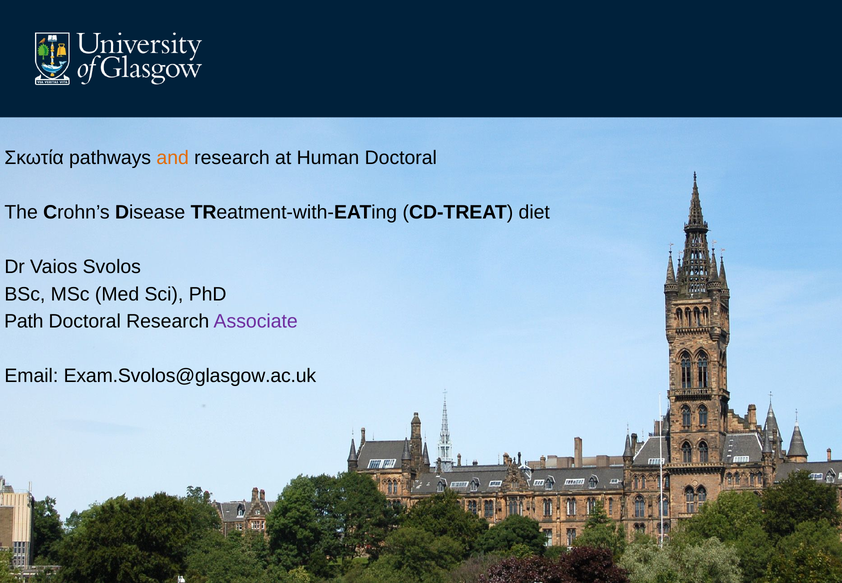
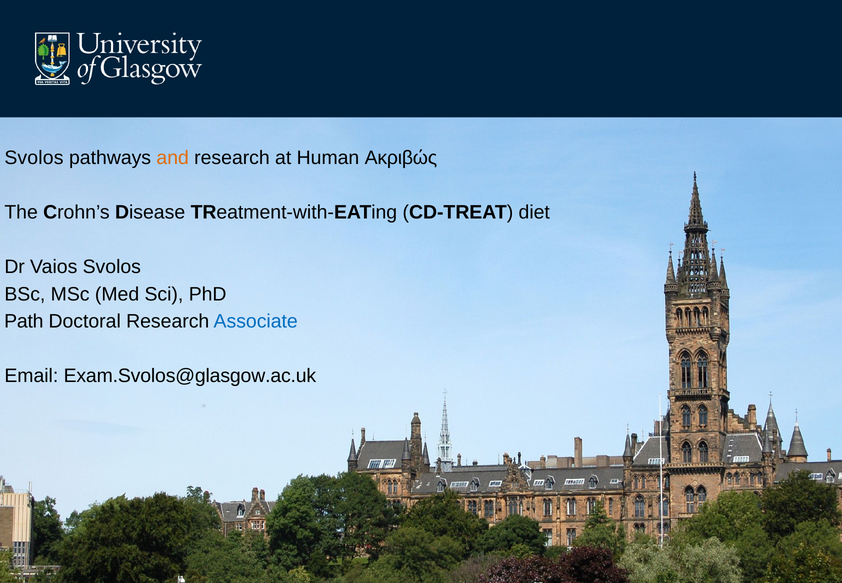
Σκωτία at (34, 158): Σκωτία -> Svolos
Human Doctoral: Doctoral -> Ακριβώς
Associate colour: purple -> blue
